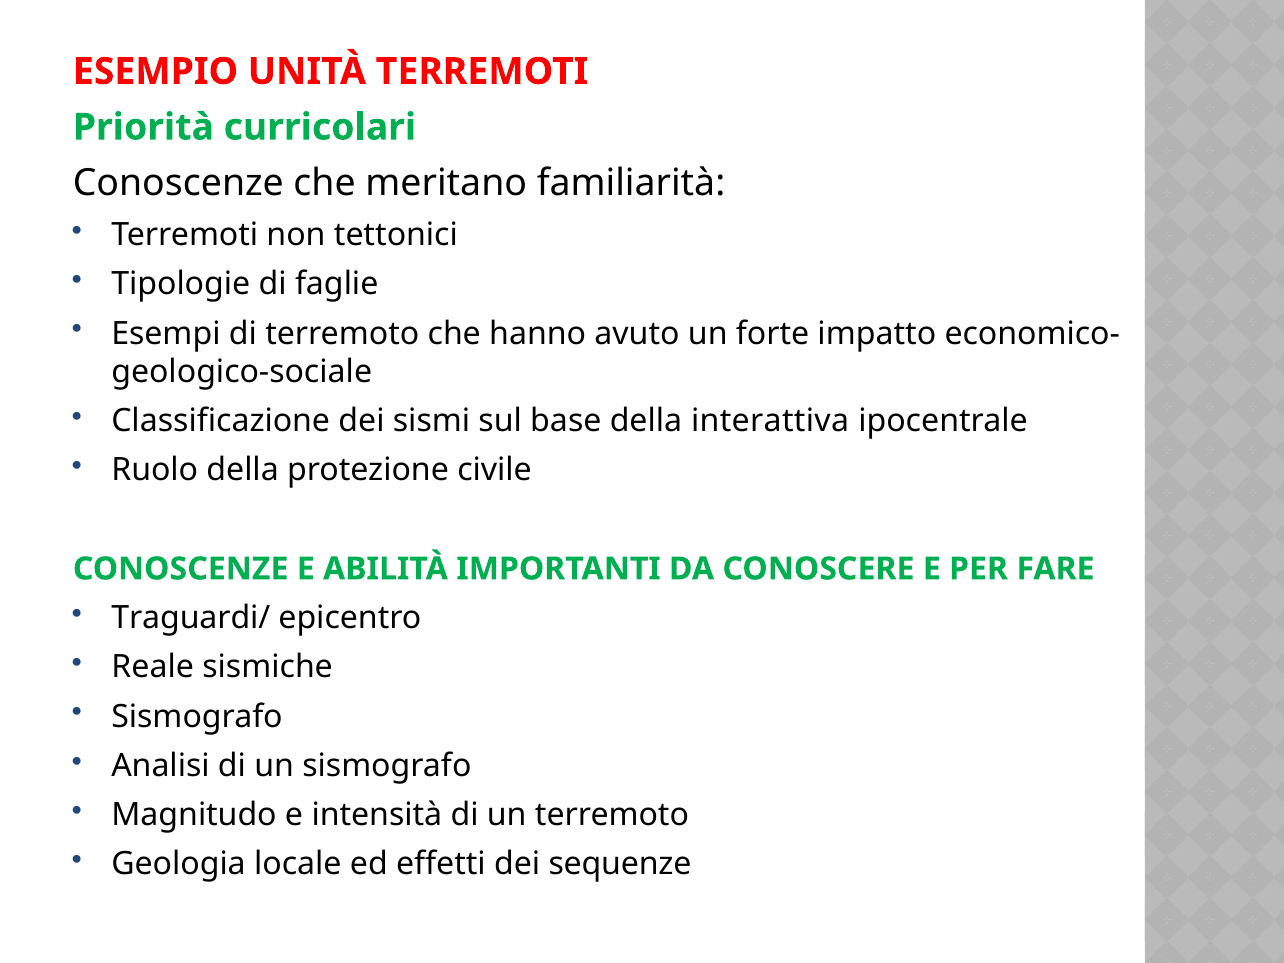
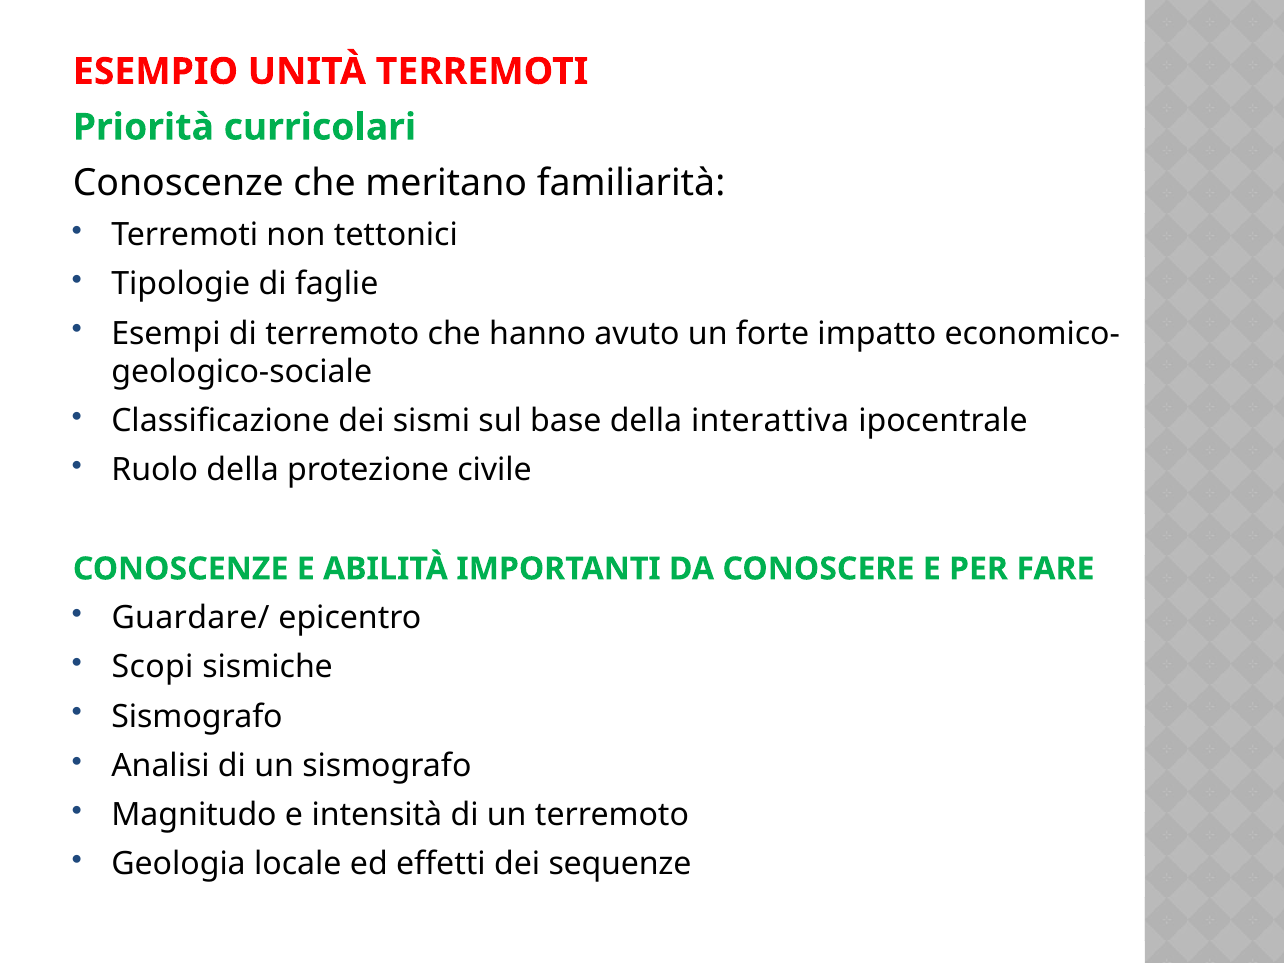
Traguardi/: Traguardi/ -> Guardare/
Reale: Reale -> Scopi
